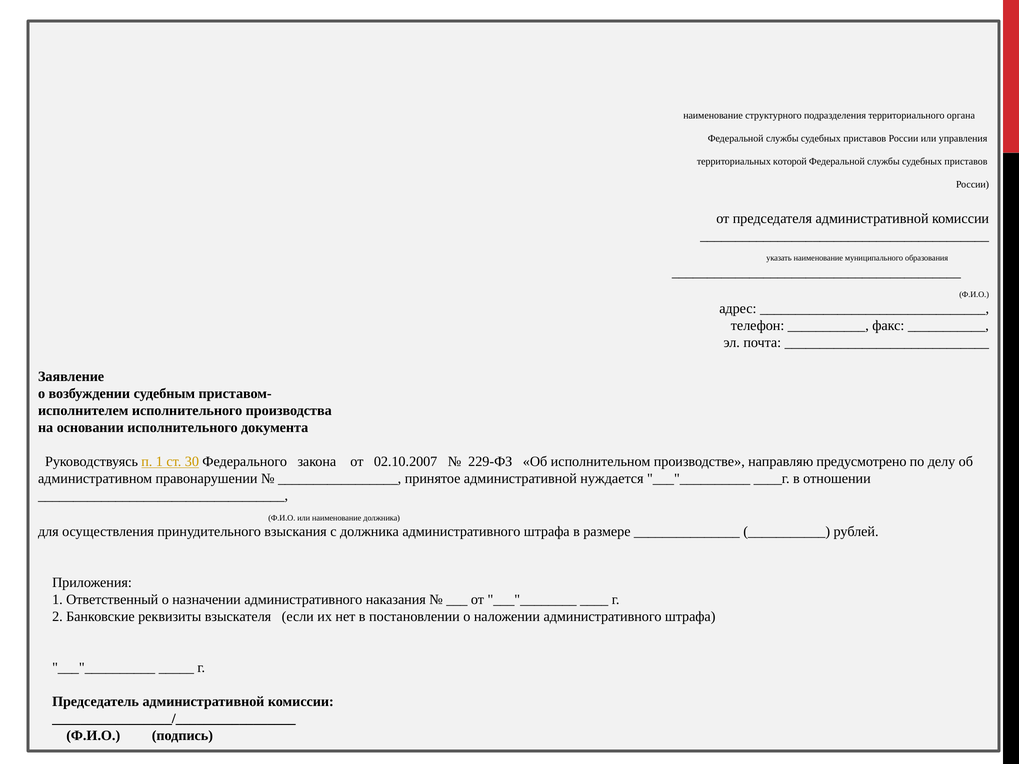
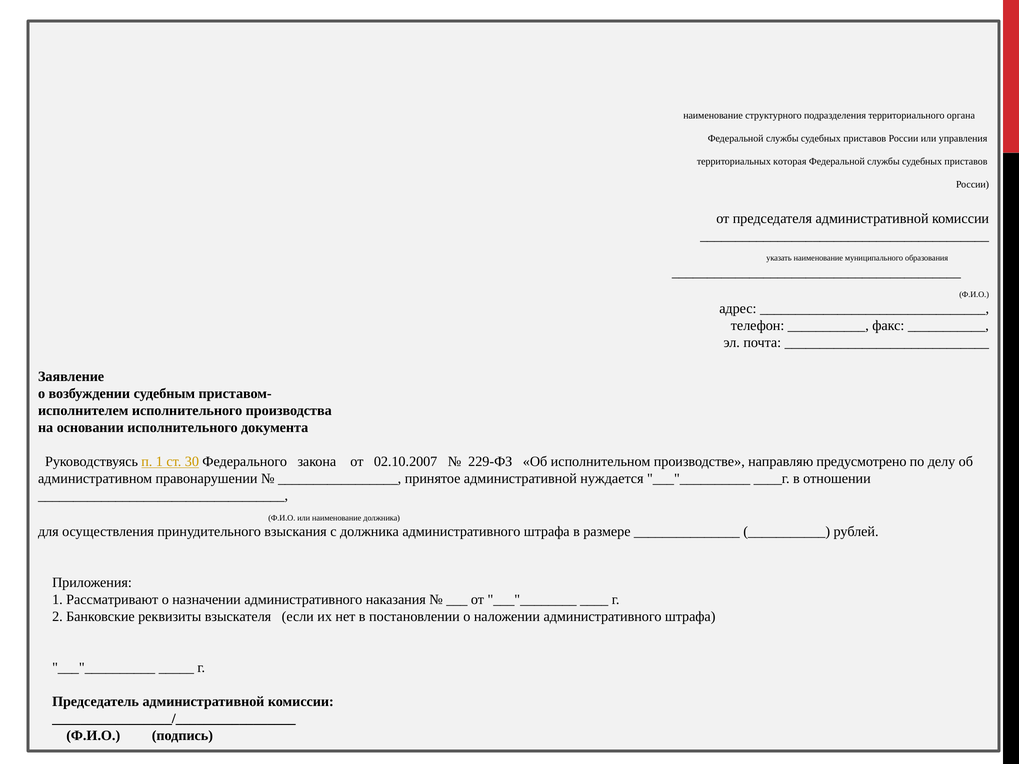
которой: которой -> которая
Ответственный: Ответственный -> Рассматривают
